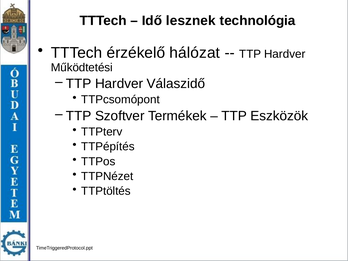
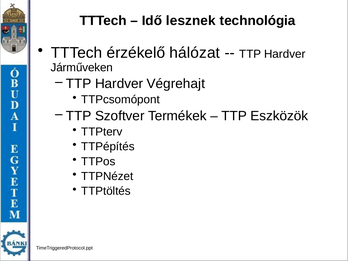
Működtetési: Működtetési -> Járműveken
Válaszidő: Válaszidő -> Végrehajt
